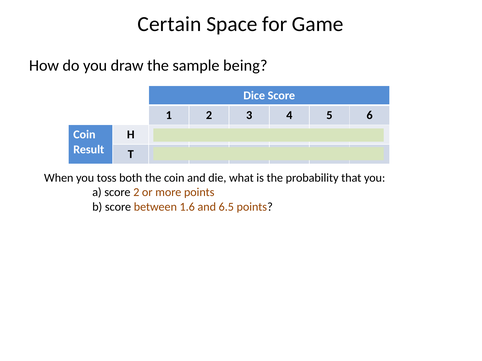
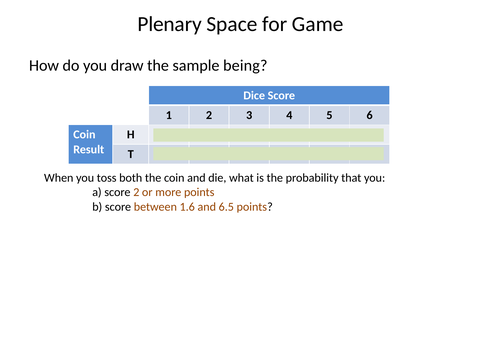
Certain: Certain -> Plenary
